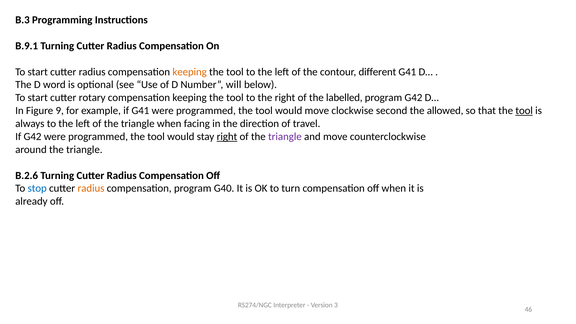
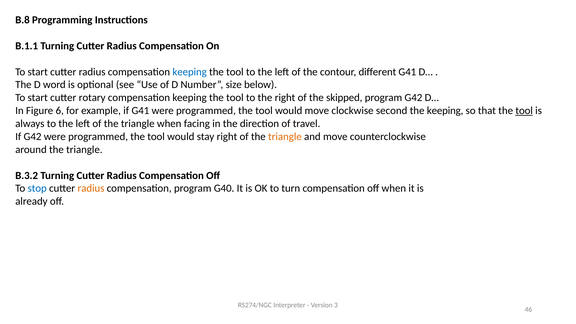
B.3: B.3 -> B.8
B.9.1: B.9.1 -> B.1.1
keeping at (190, 72) colour: orange -> blue
will: will -> size
labelled: labelled -> skipped
9: 9 -> 6
the allowed: allowed -> keeping
right at (227, 137) underline: present -> none
triangle at (285, 137) colour: purple -> orange
B.2.6: B.2.6 -> B.3.2
